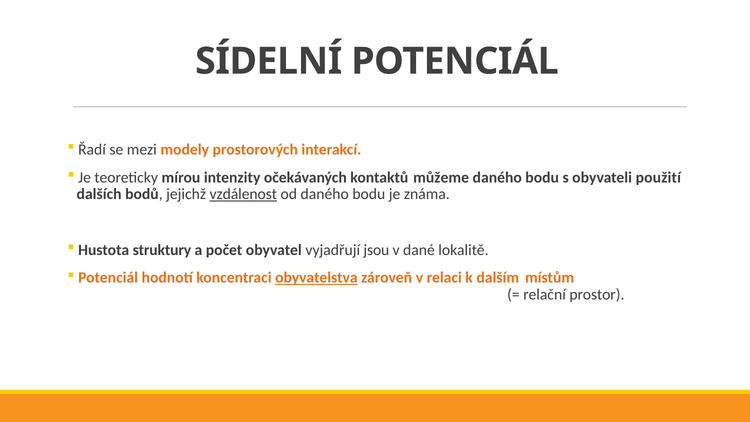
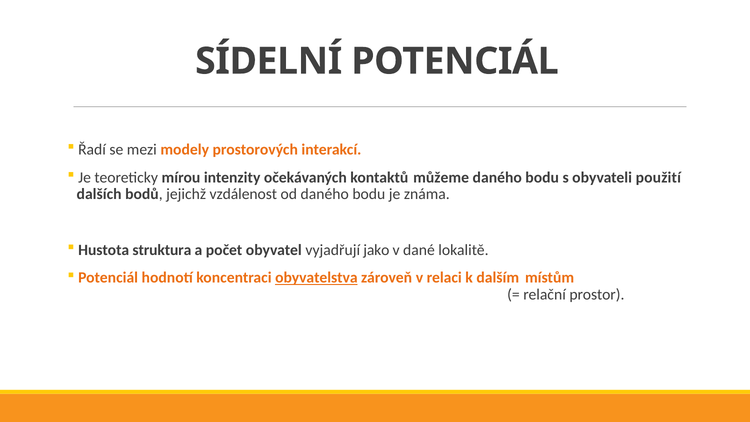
vzdálenost underline: present -> none
struktury: struktury -> struktura
jsou: jsou -> jako
